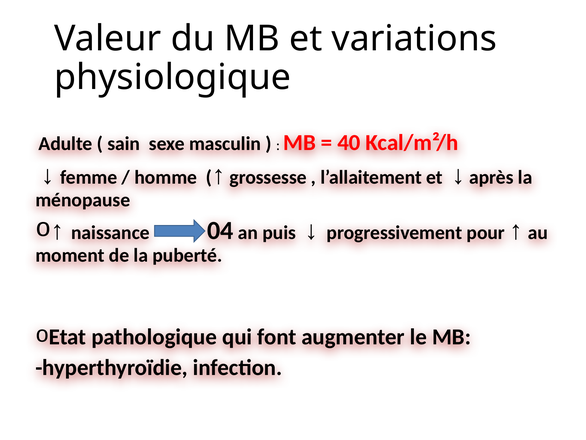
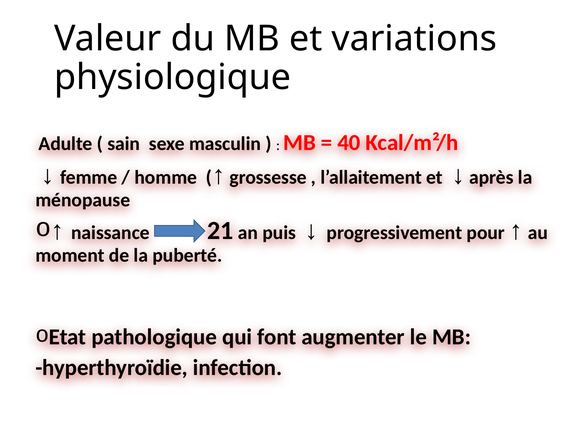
04: 04 -> 21
